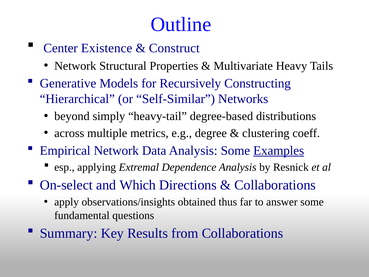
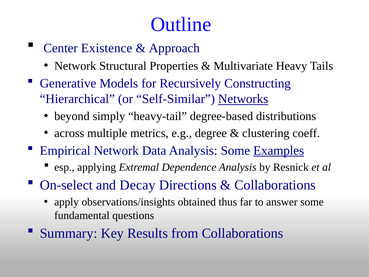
Construct: Construct -> Approach
Networks underline: none -> present
Which: Which -> Decay
